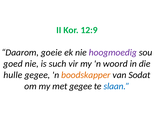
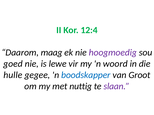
12:9: 12:9 -> 12:4
goeie: goeie -> maag
such: such -> lewe
boodskapper colour: orange -> blue
Sodat: Sodat -> Groot
met gegee: gegee -> nuttig
slaan colour: blue -> purple
